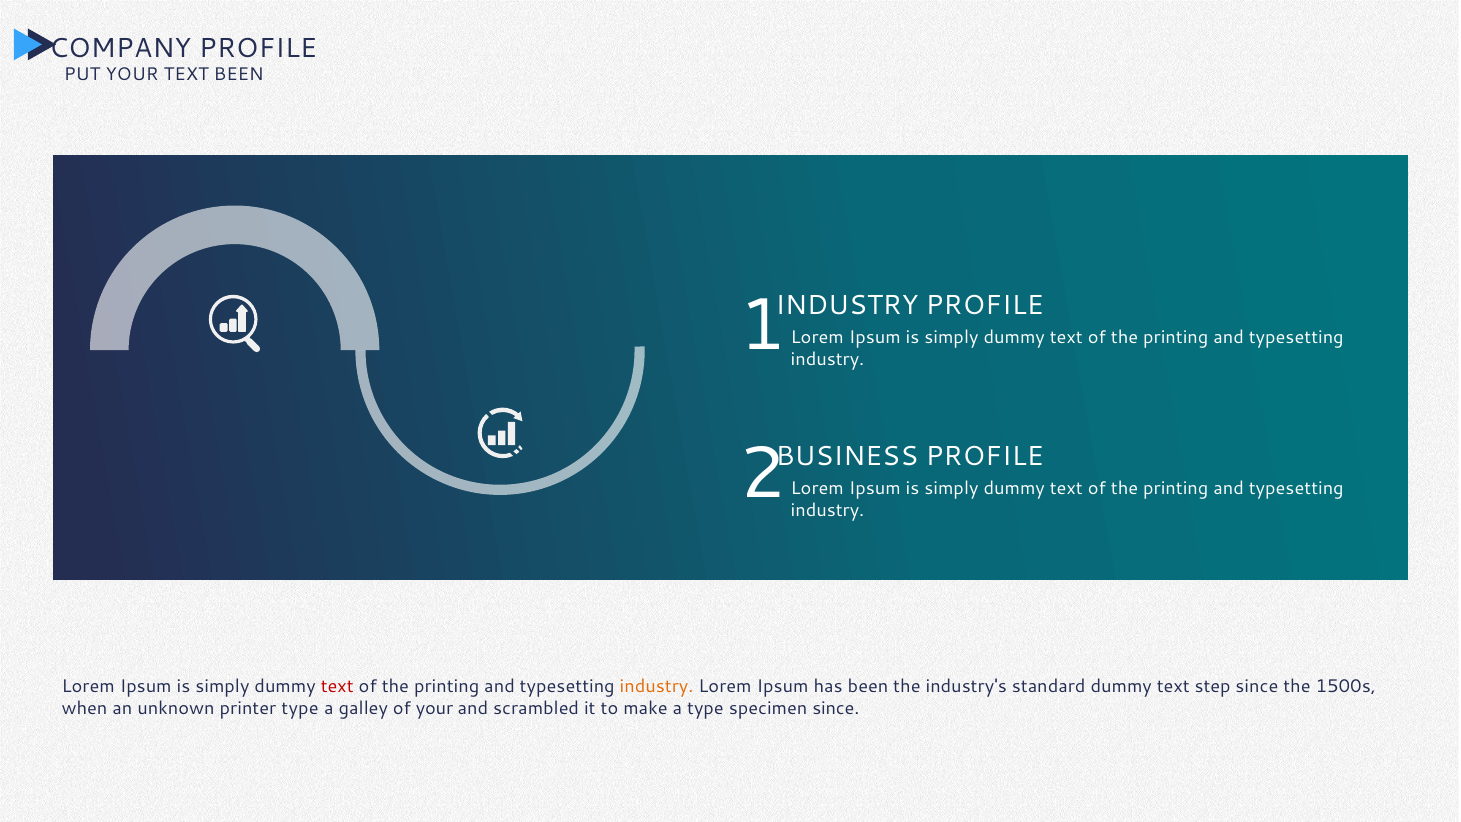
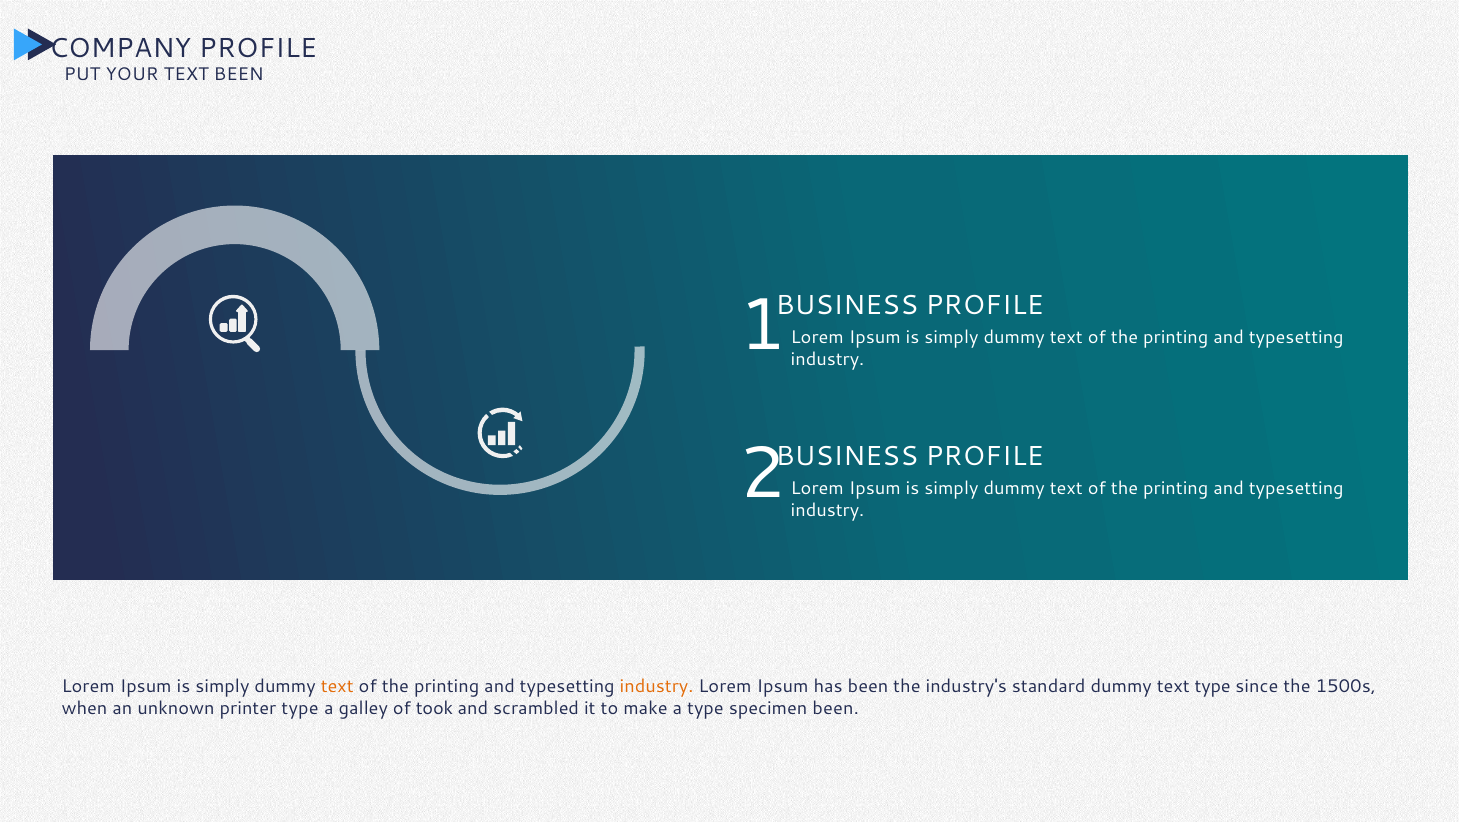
INDUSTRY at (847, 306): INDUSTRY -> BUSINESS
text at (337, 687) colour: red -> orange
text step: step -> type
of your: your -> took
specimen since: since -> been
